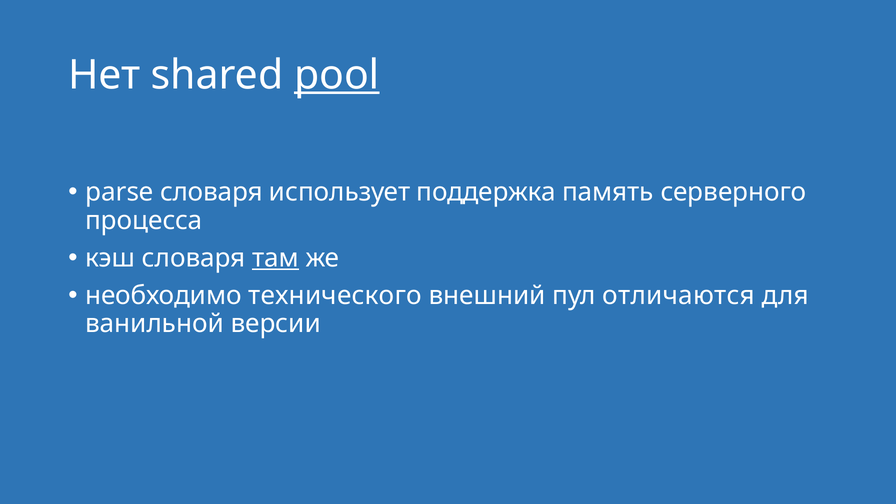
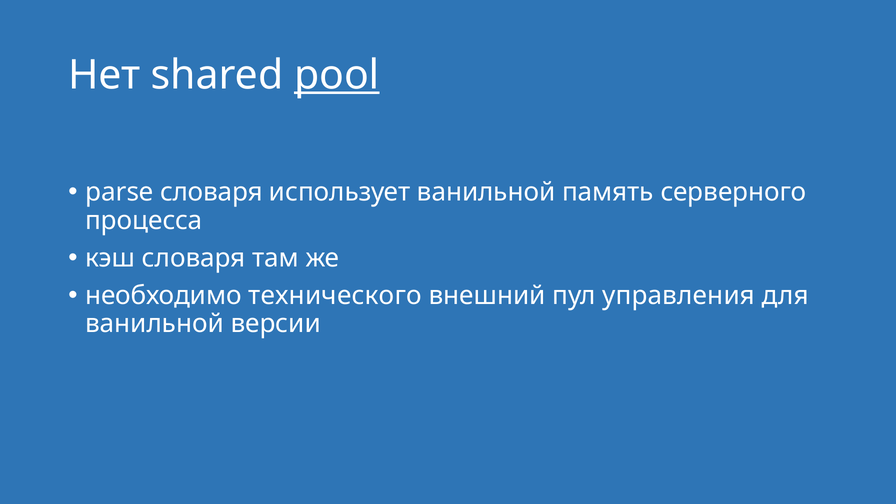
использует поддержка: поддержка -> ванильной
там underline: present -> none
отличаются: отличаются -> управления
